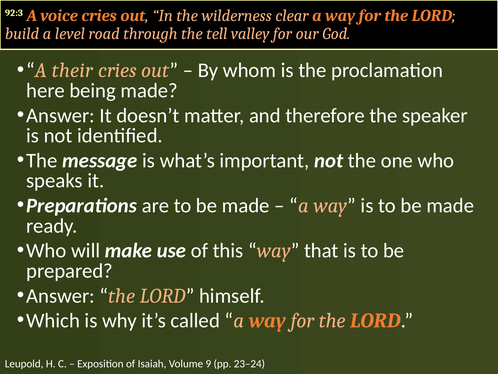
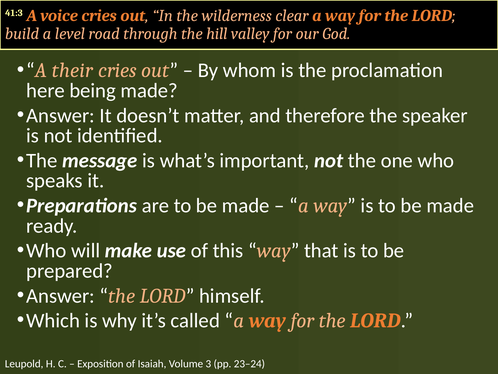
92:3: 92:3 -> 41:3
tell: tell -> hill
9: 9 -> 3
